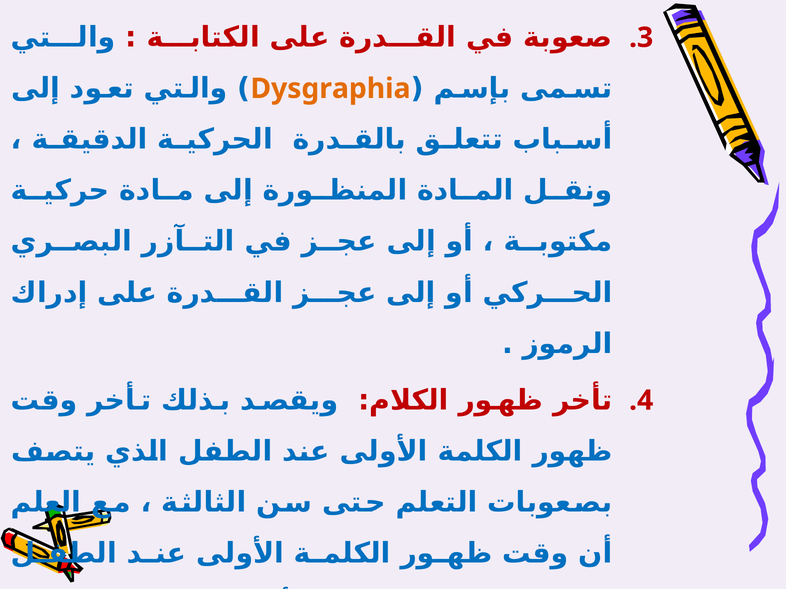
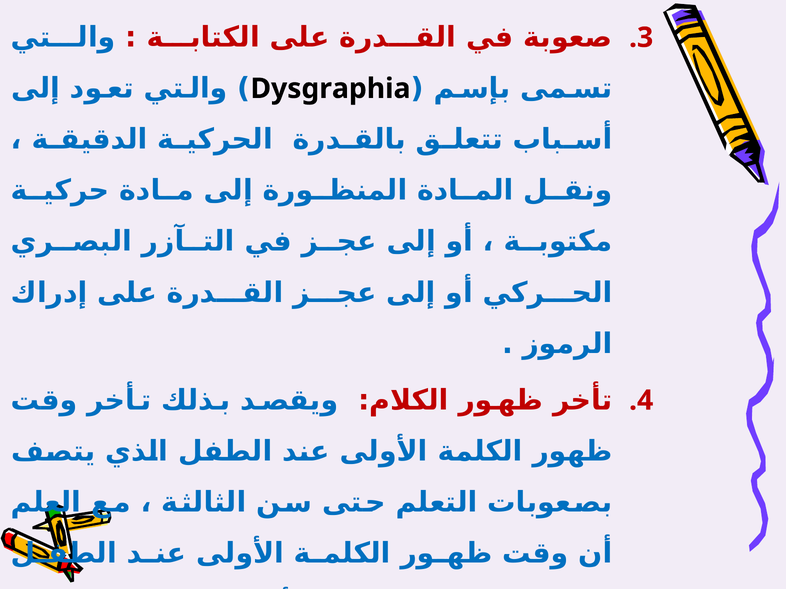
Dysgraphia colour: orange -> black
